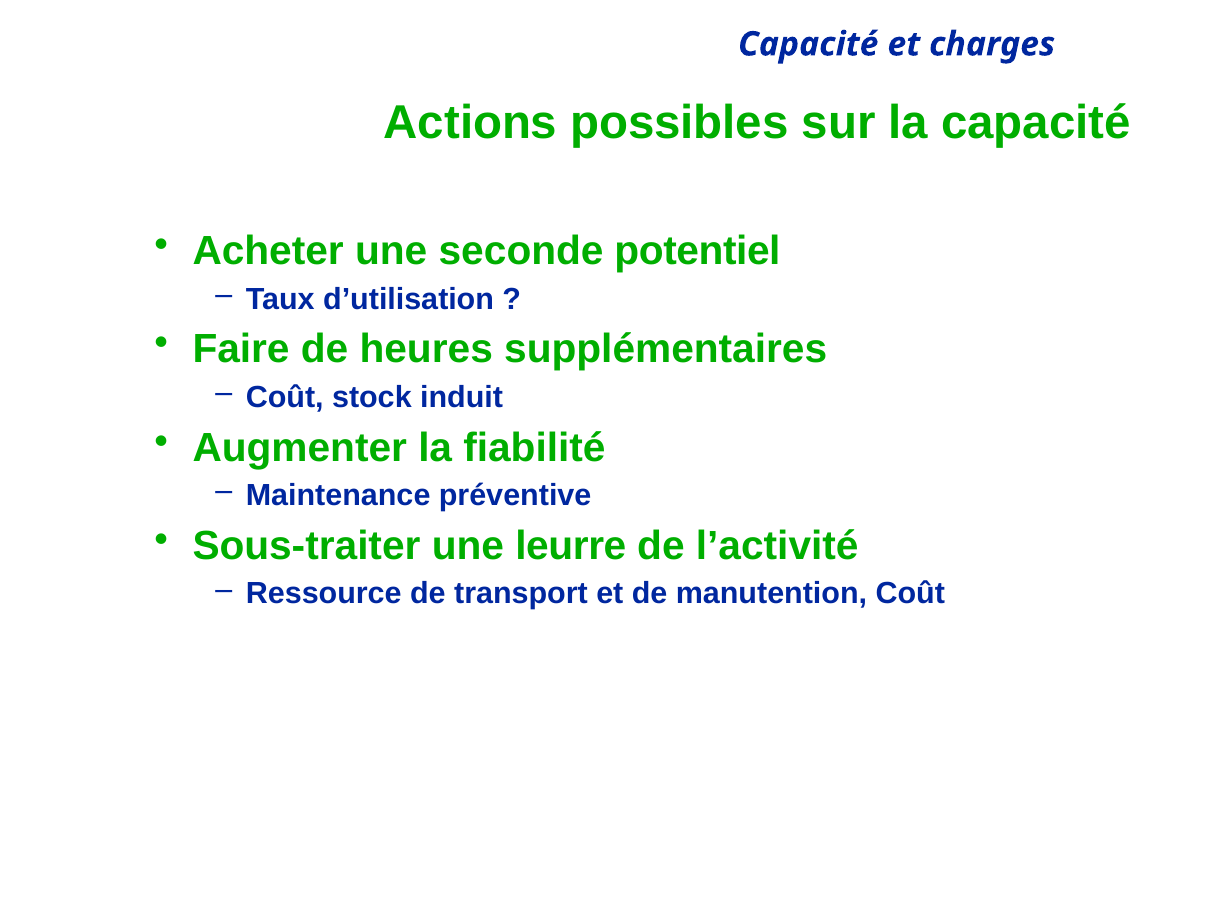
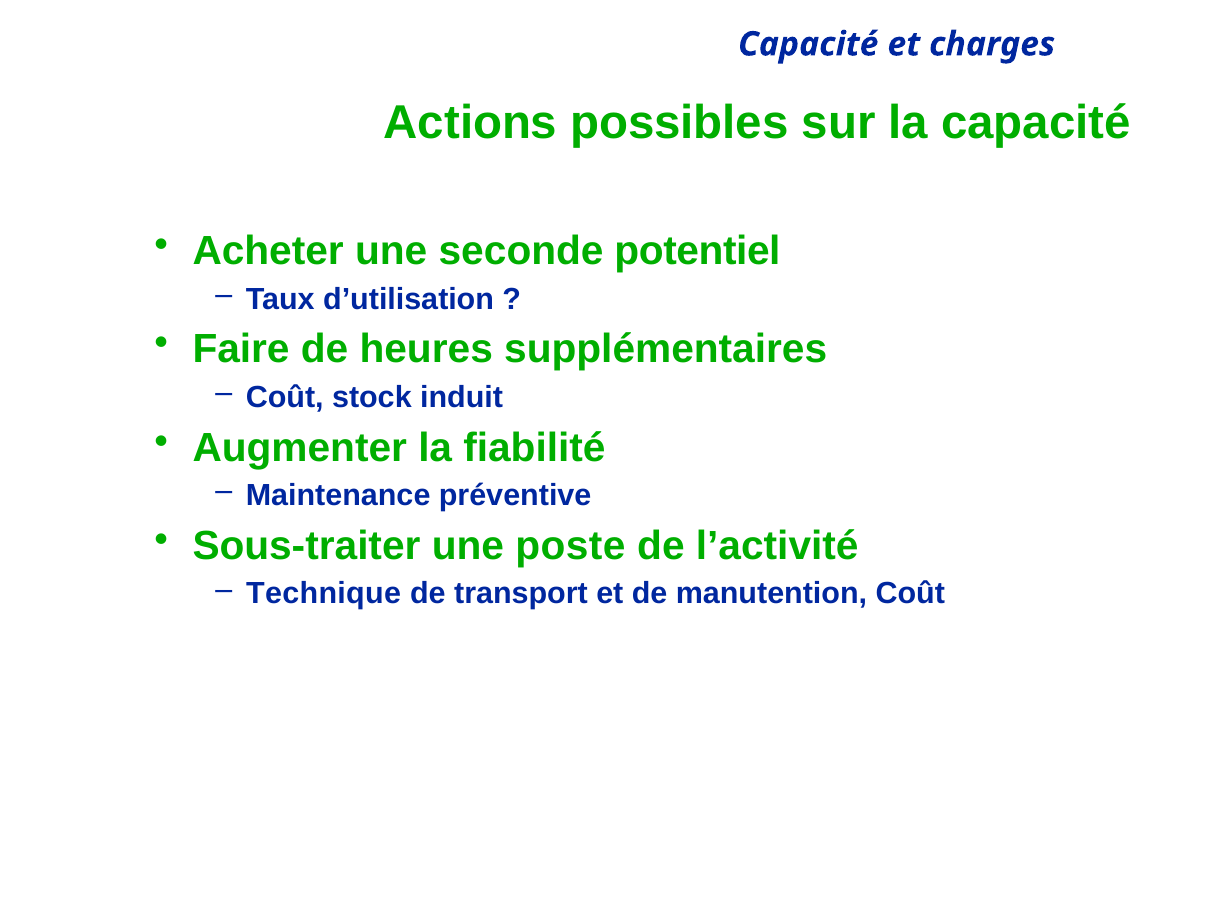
leurre: leurre -> poste
Ressource: Ressource -> Technique
